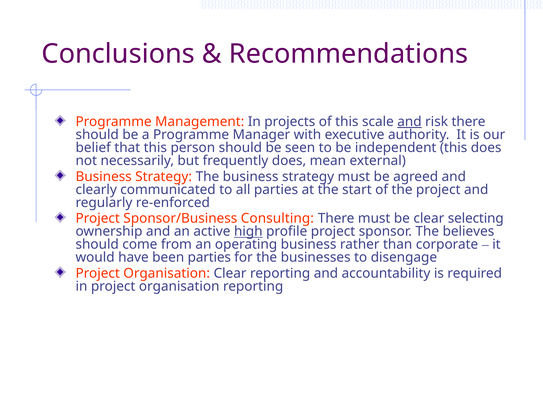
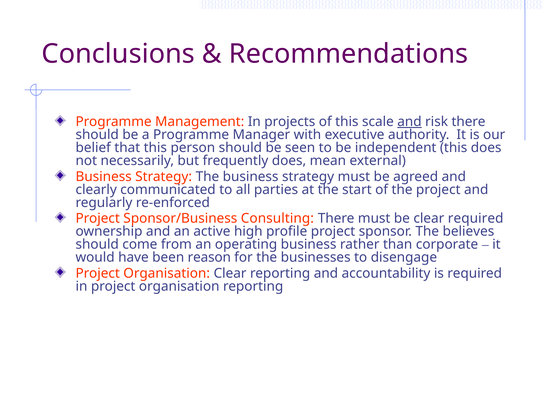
clear selecting: selecting -> required
high underline: present -> none
been parties: parties -> reason
